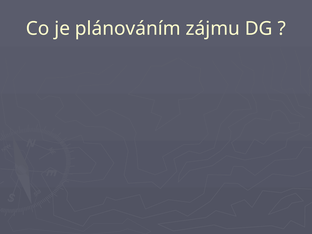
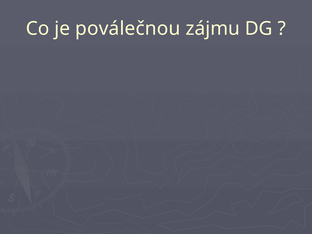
plánováním: plánováním -> poválečnou
